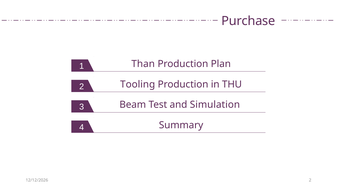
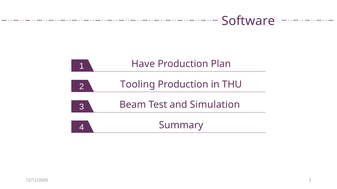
Purchase: Purchase -> Software
Than: Than -> Have
